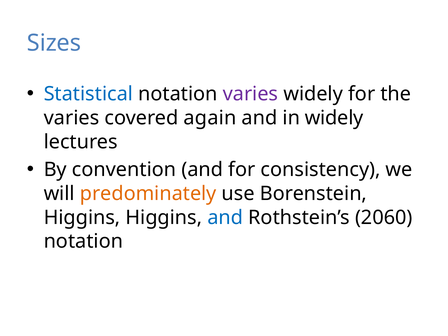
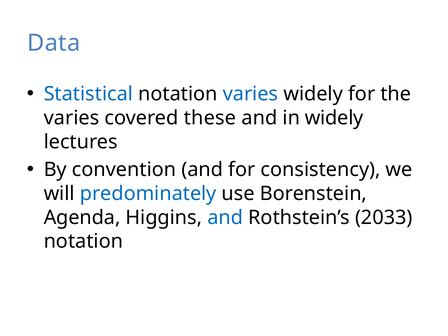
Sizes: Sizes -> Data
varies at (250, 94) colour: purple -> blue
again: again -> these
predominately colour: orange -> blue
Higgins at (82, 217): Higgins -> Agenda
2060: 2060 -> 2033
